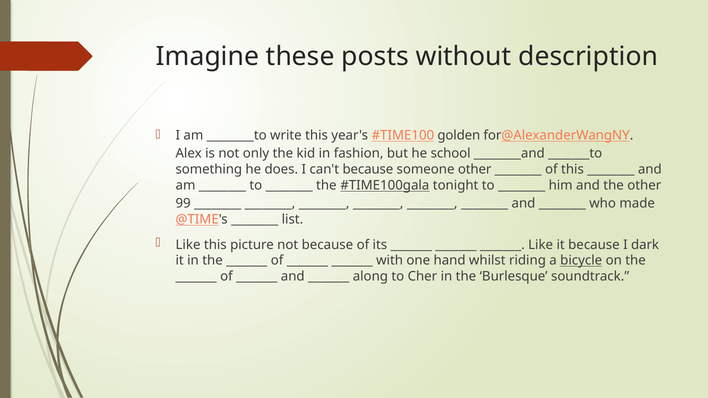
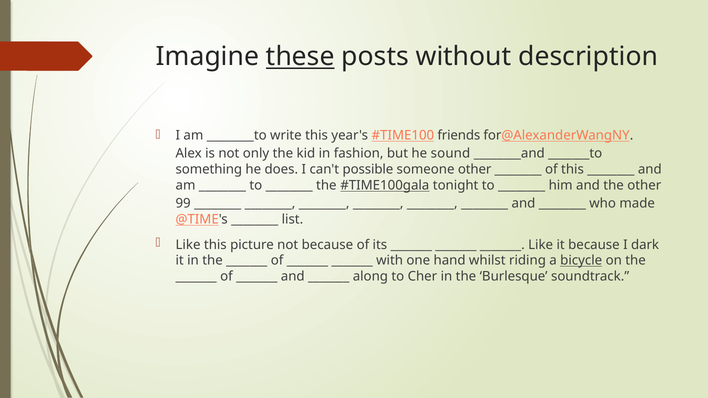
these underline: none -> present
golden: golden -> friends
school: school -> sound
can't because: because -> possible
